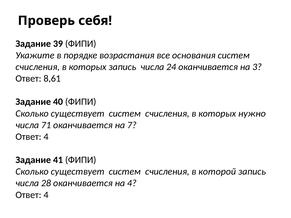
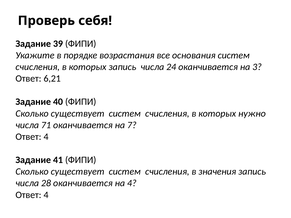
8,61: 8,61 -> 6,21
которой: которой -> значения
